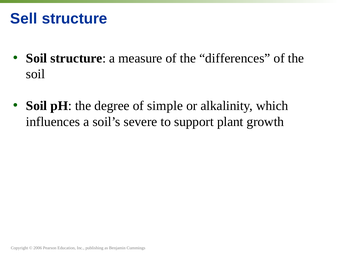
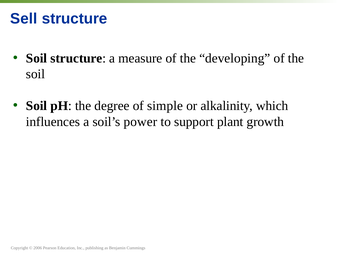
differences: differences -> developing
severe: severe -> power
